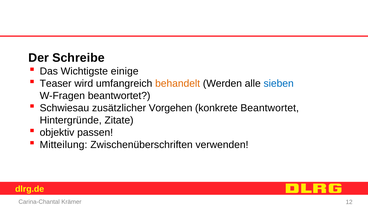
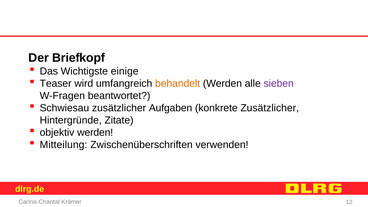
Schreibe: Schreibe -> Briefkopf
sieben colour: blue -> purple
Vorgehen: Vorgehen -> Aufgaben
konkrete Beantwortet: Beantwortet -> Zusätzlicher
objektiv passen: passen -> werden
